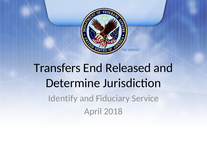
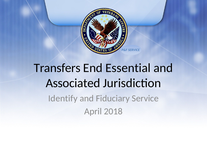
Released: Released -> Essential
Determine: Determine -> Associated
